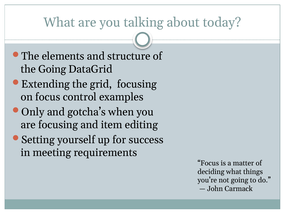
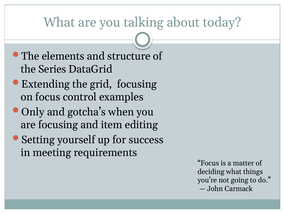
the Going: Going -> Series
